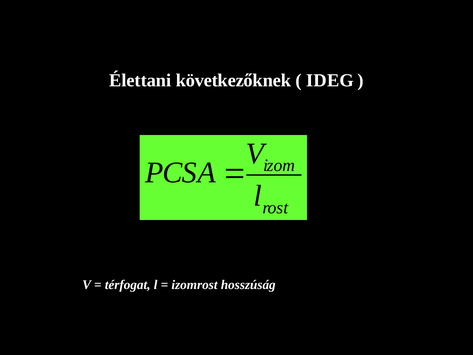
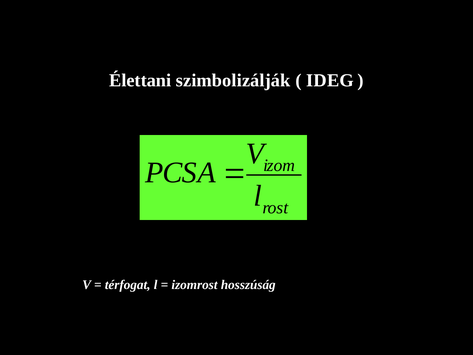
következőknek: következőknek -> szimbolizálják
